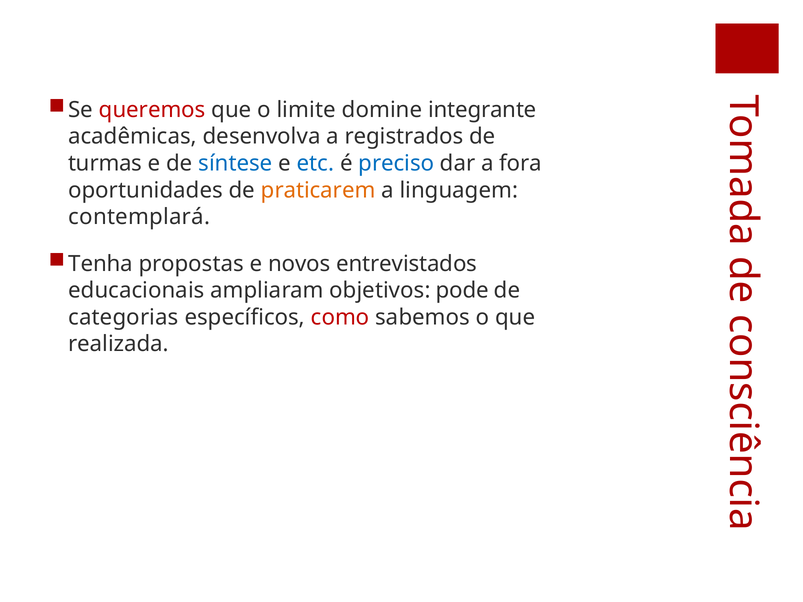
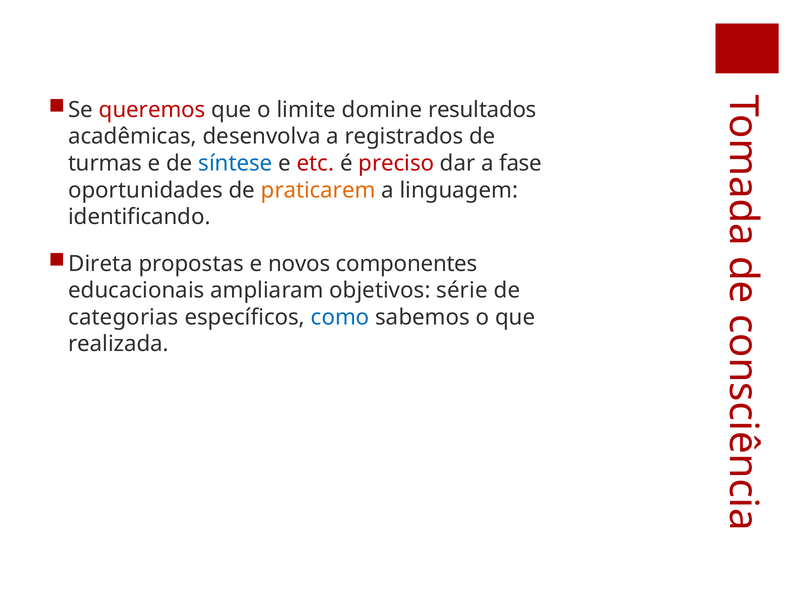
integrante: integrante -> resultados
etc colour: blue -> red
preciso colour: blue -> red
fora: fora -> fase
contemplará: contemplará -> identificando
Tenha: Tenha -> Direta
entrevistados: entrevistados -> componentes
pode: pode -> série
como colour: red -> blue
